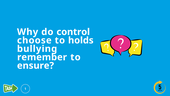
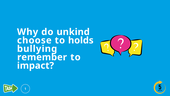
control: control -> unkind
ensure: ensure -> impact
